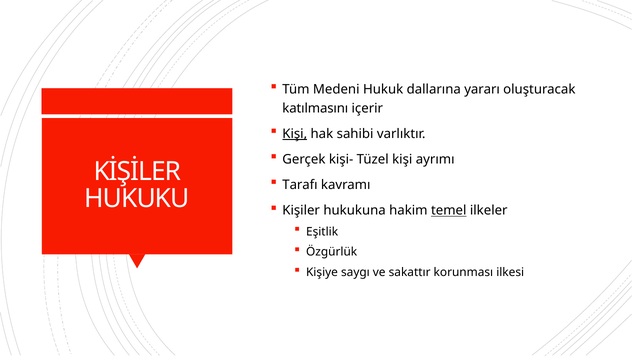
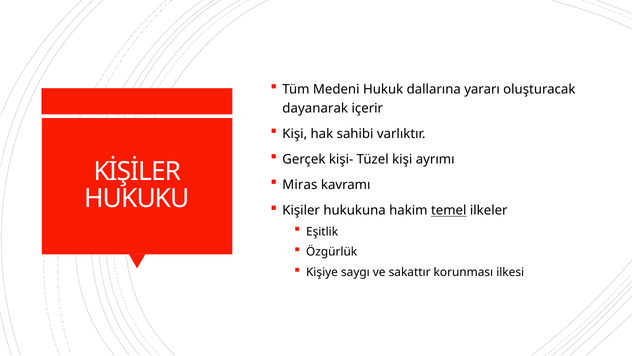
katılmasını: katılmasını -> dayanarak
Kişi at (295, 134) underline: present -> none
Tarafı: Tarafı -> Miras
